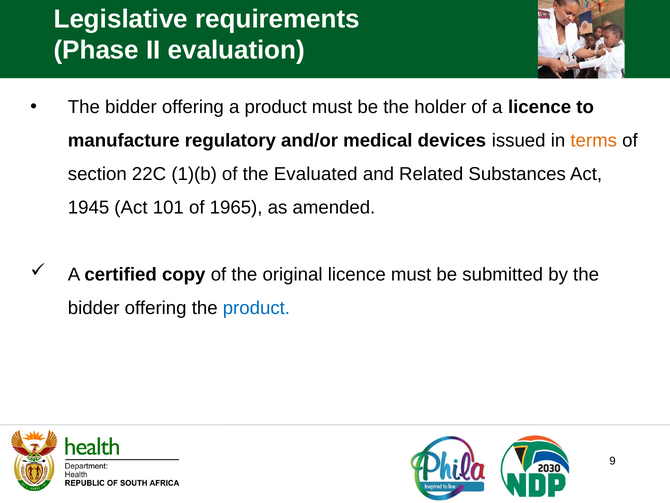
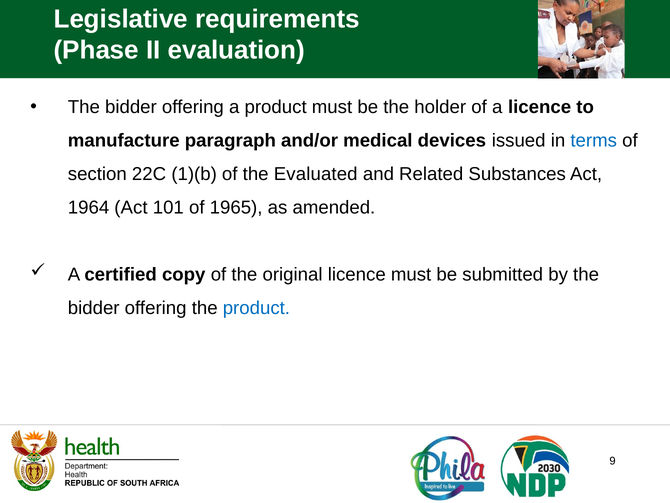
regulatory: regulatory -> paragraph
terms colour: orange -> blue
1945: 1945 -> 1964
